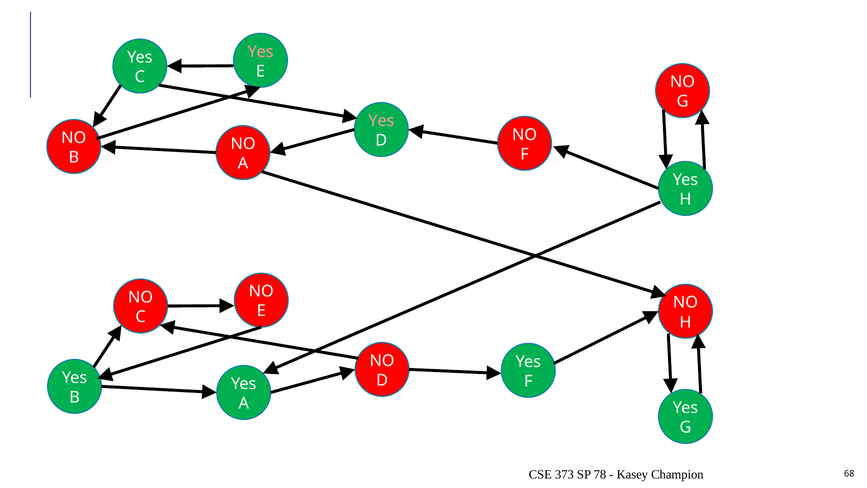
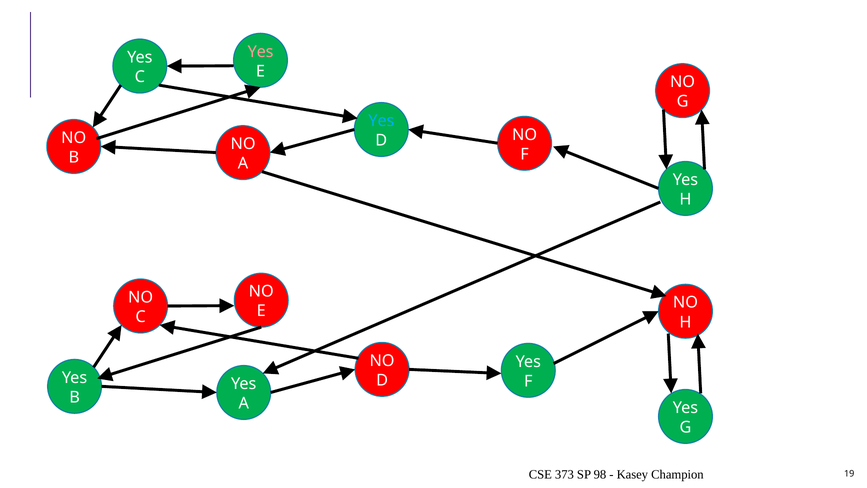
Yes at (381, 121) colour: pink -> light blue
78: 78 -> 98
68: 68 -> 19
